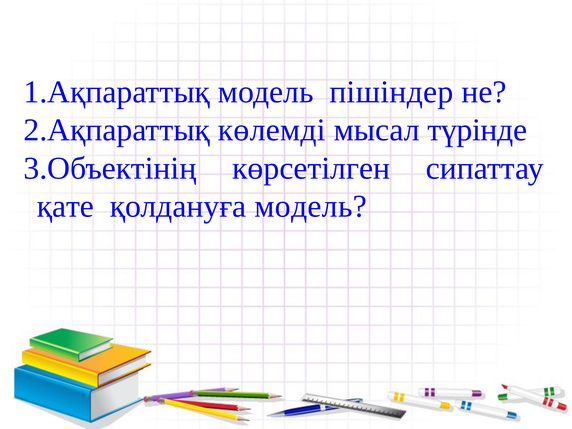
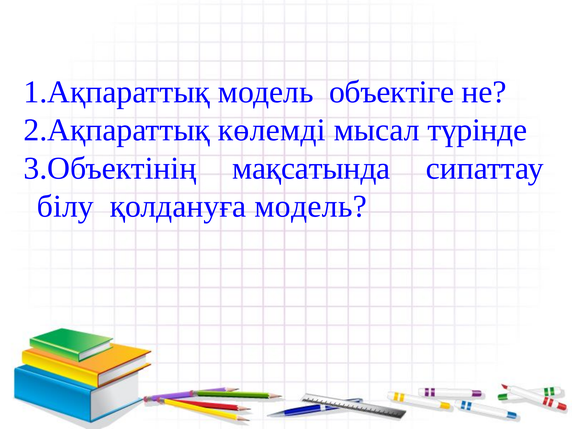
пішіндер: пішіндер -> объектіге
көрсетілген: көрсетілген -> мақсатында
қате: қате -> білу
